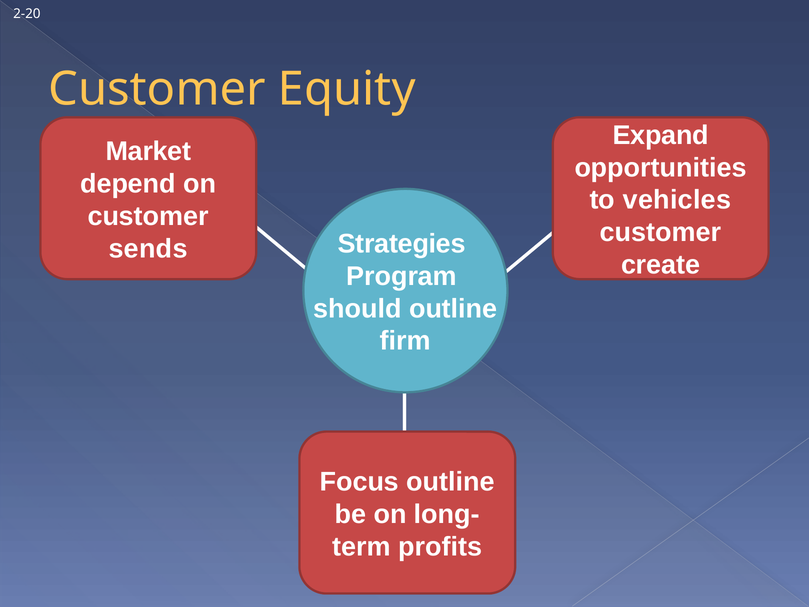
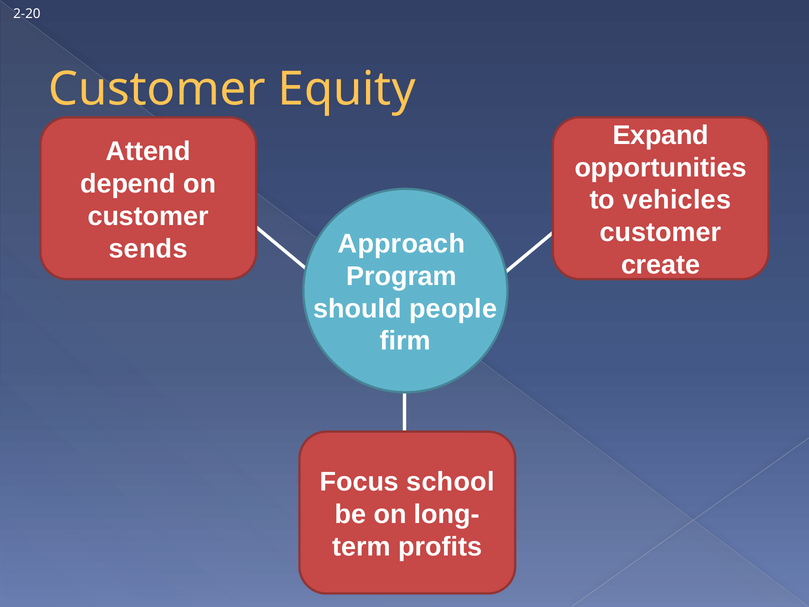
Market: Market -> Attend
Strategies: Strategies -> Approach
should outline: outline -> people
Focus outline: outline -> school
